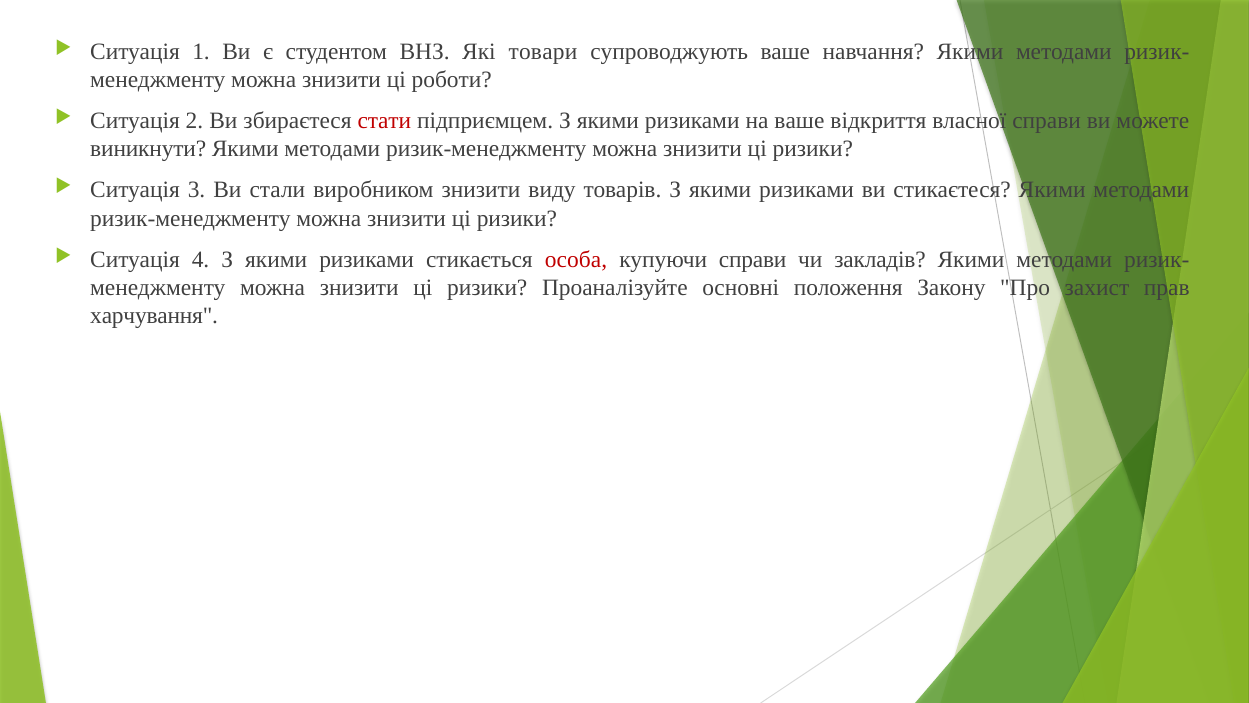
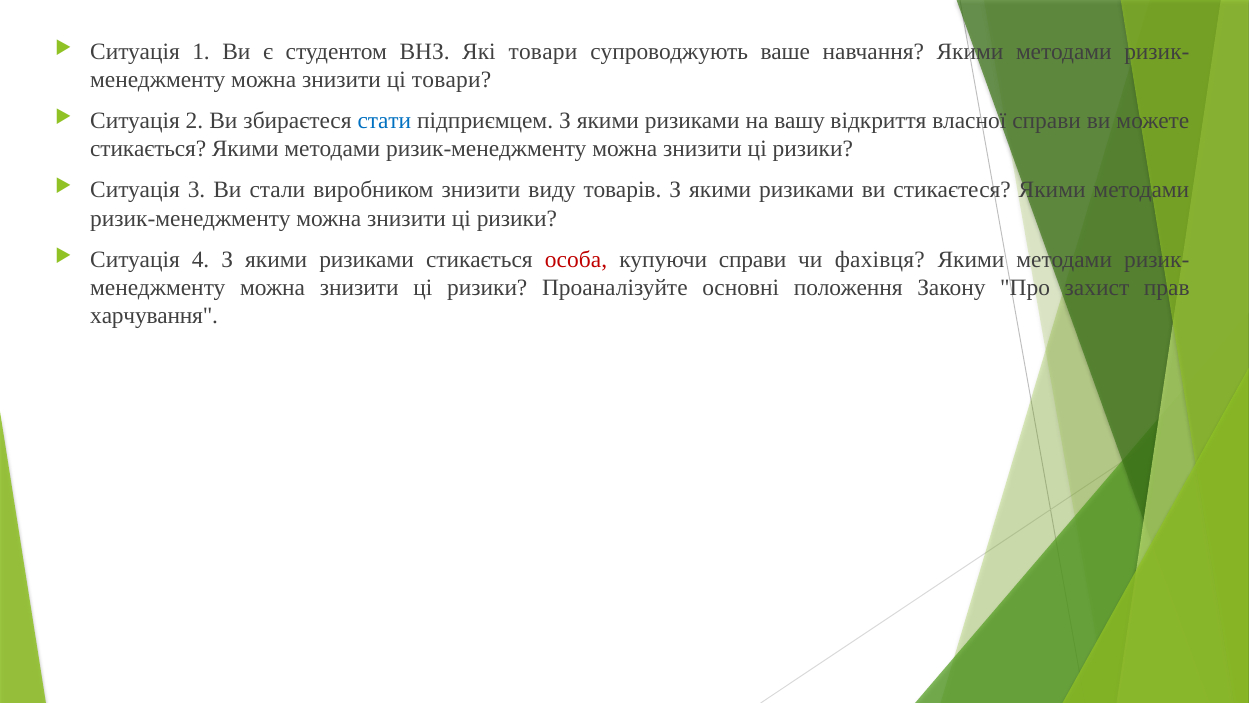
ці роботи: роботи -> товари
стати colour: red -> blue
на ваше: ваше -> вашу
виникнути at (148, 149): виникнути -> стикається
закладів: закладів -> фахівця
